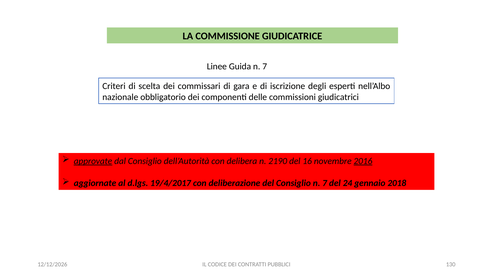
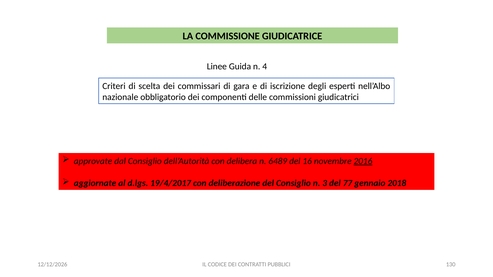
Guida n 7: 7 -> 4
approvate underline: present -> none
2190: 2190 -> 6489
Consiglio n 7: 7 -> 3
24: 24 -> 77
